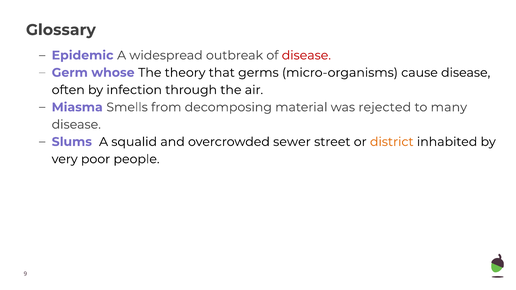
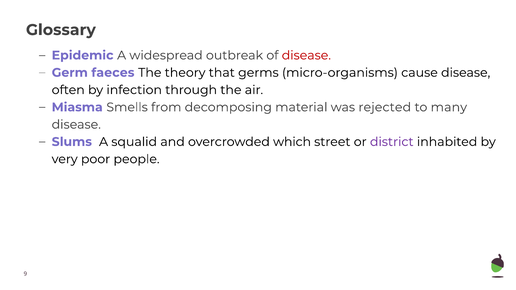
whose: whose -> faeces
sewer: sewer -> which
district colour: orange -> purple
